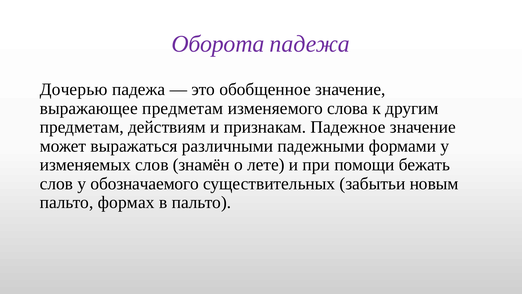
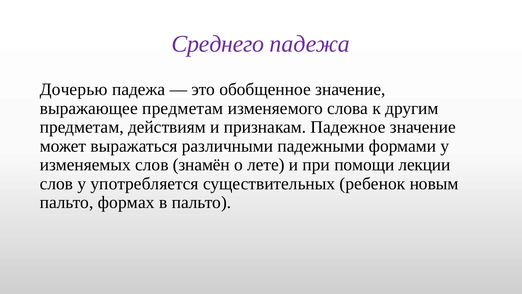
Оборота: Оборота -> Среднего
бежать: бежать -> лекции
обозначаемого: обозначаемого -> употребляется
забытьи: забытьи -> ребенок
